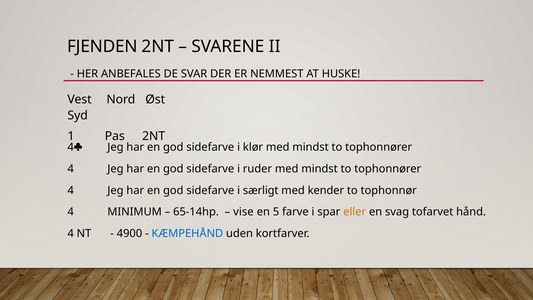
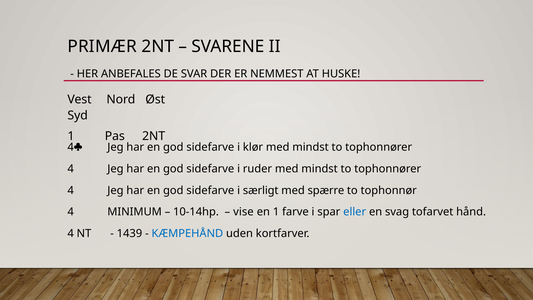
FJENDEN: FJENDEN -> PRIMÆR
kender: kender -> spærre
65-14hp: 65-14hp -> 10-14hp
en 5: 5 -> 1
eller colour: orange -> blue
4900: 4900 -> 1439
